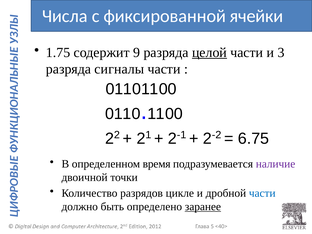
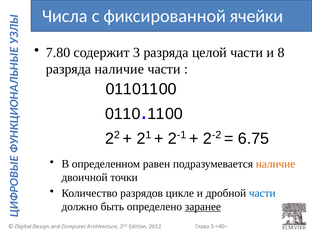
1.75: 1.75 -> 7.80
9: 9 -> 3
целой underline: present -> none
3: 3 -> 8
разряда сигналы: сигналы -> наличие
время: время -> равен
наличие at (276, 164) colour: purple -> orange
